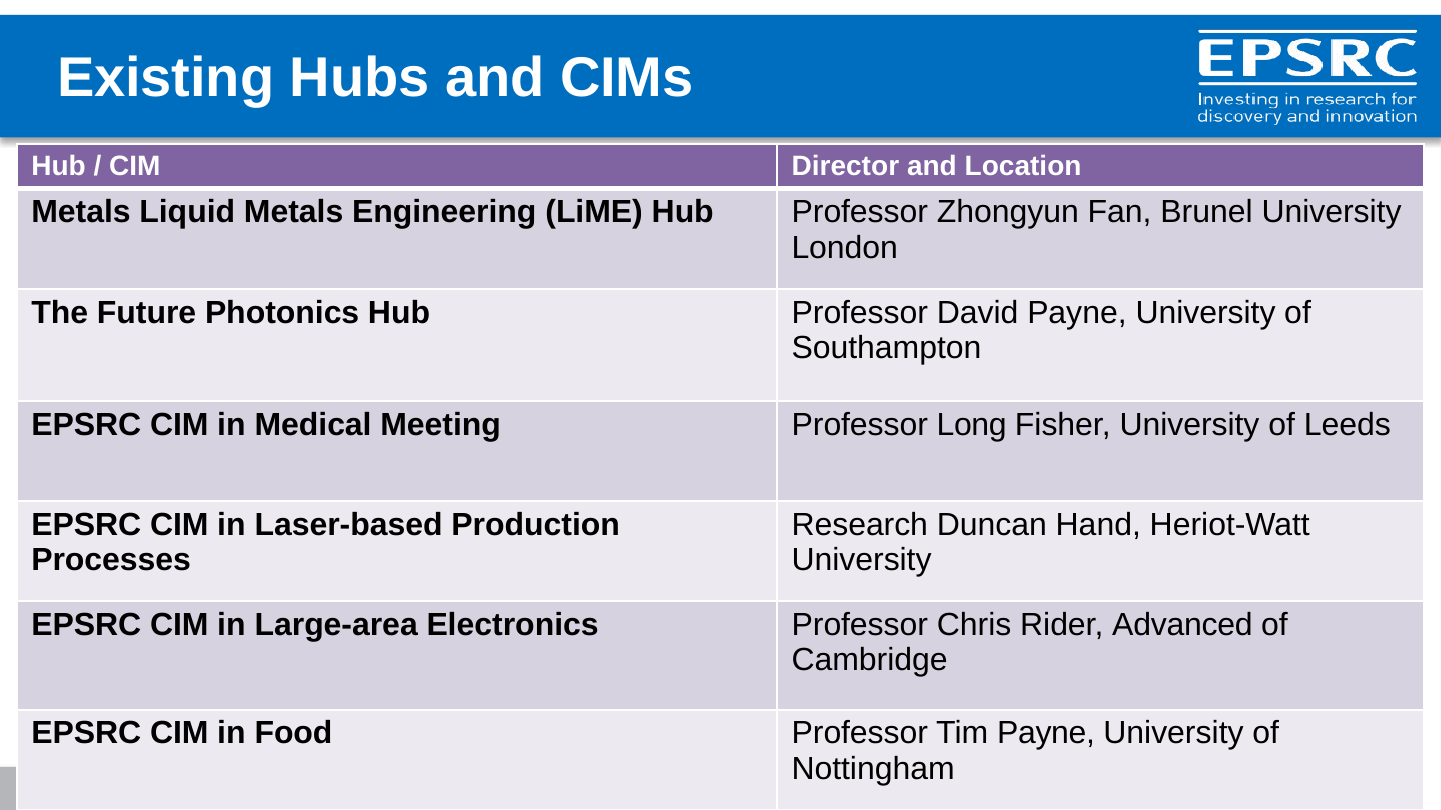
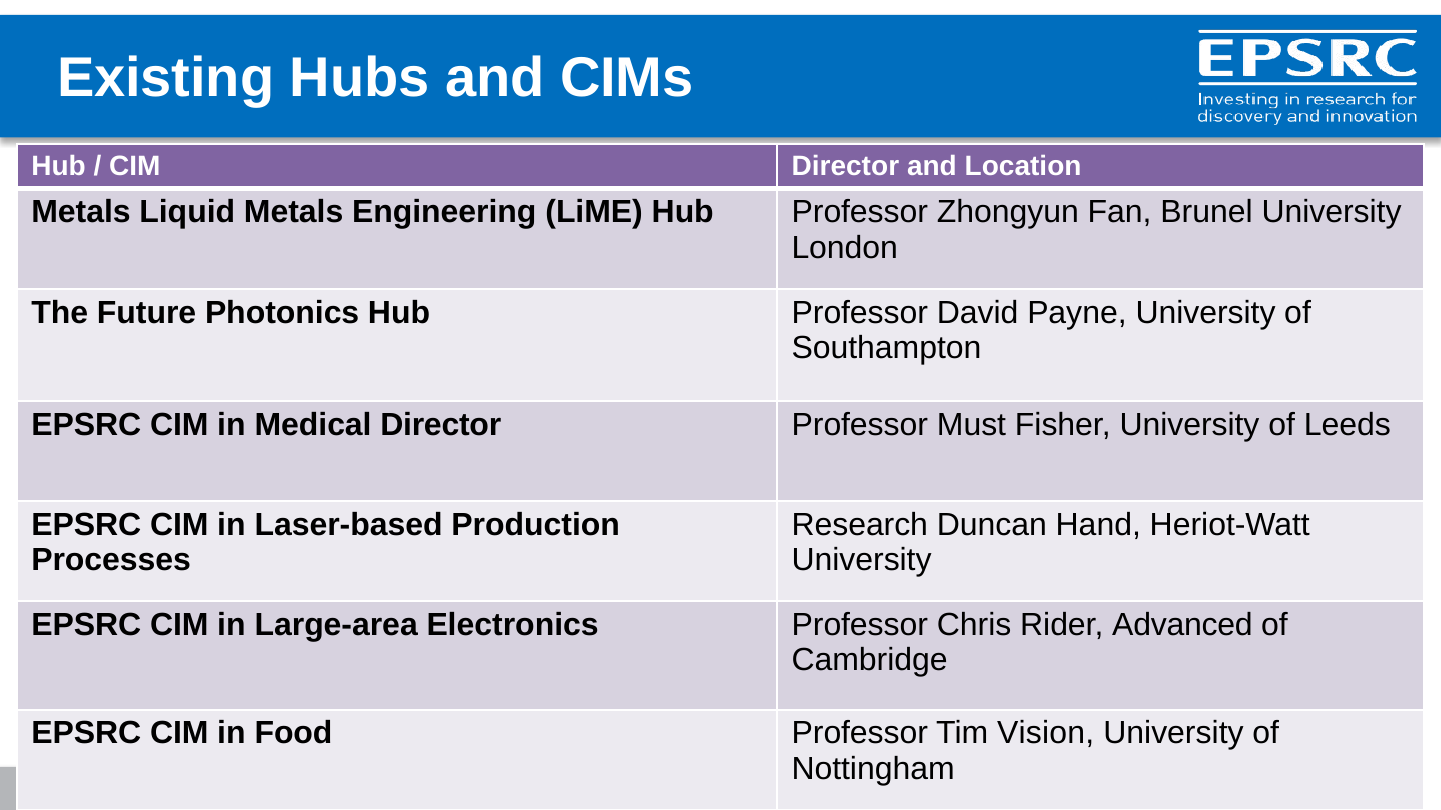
Medical Meeting: Meeting -> Director
Long: Long -> Must
Tim Payne: Payne -> Vision
